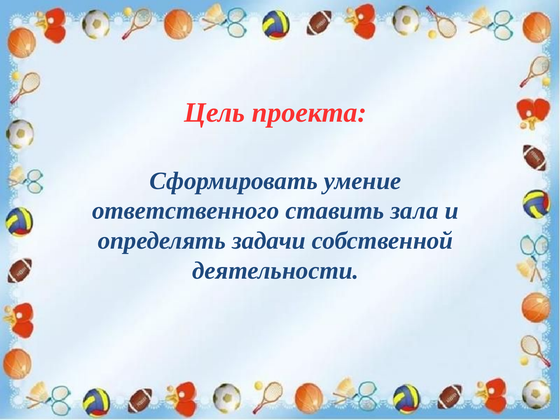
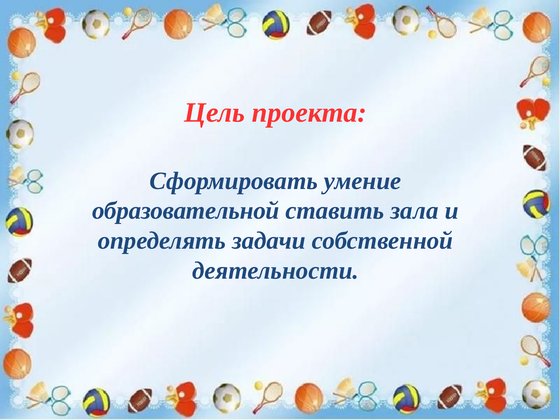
ответственного: ответственного -> образовательной
